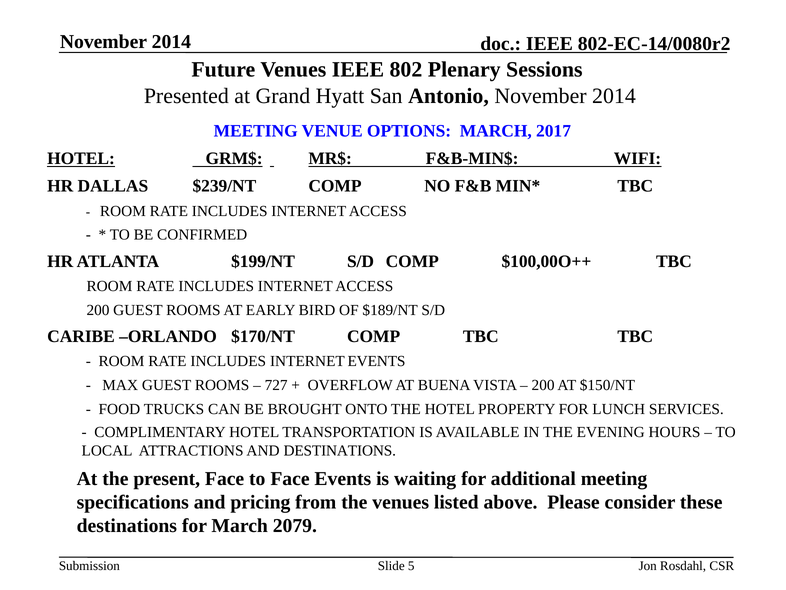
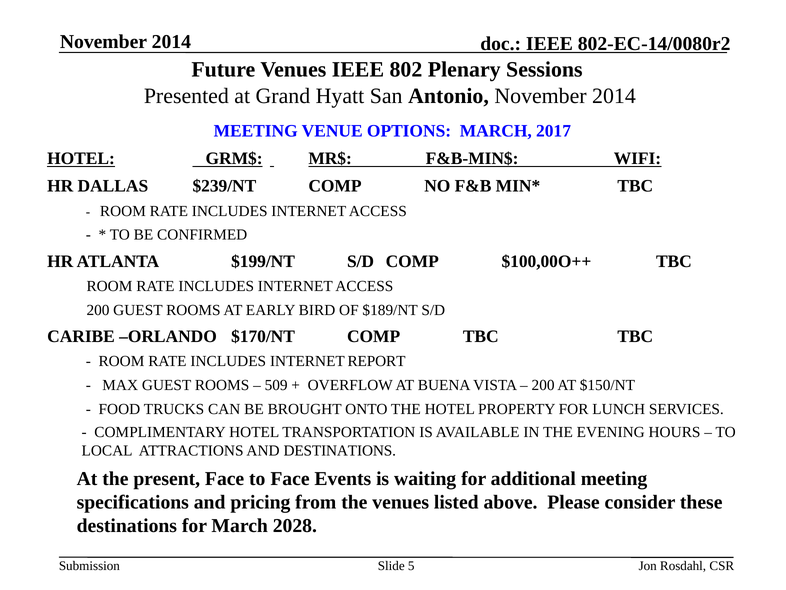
INTERNET EVENTS: EVENTS -> REPORT
727: 727 -> 509
2079: 2079 -> 2028
